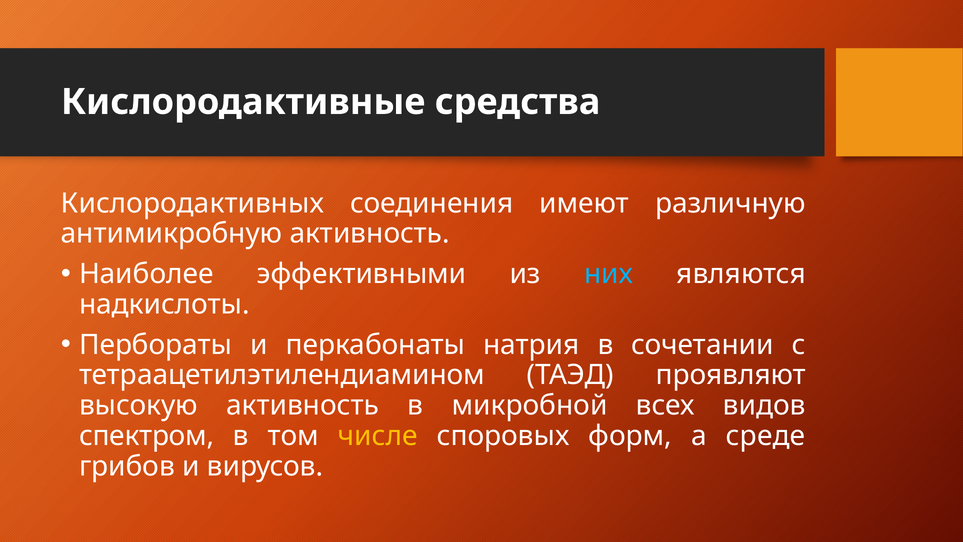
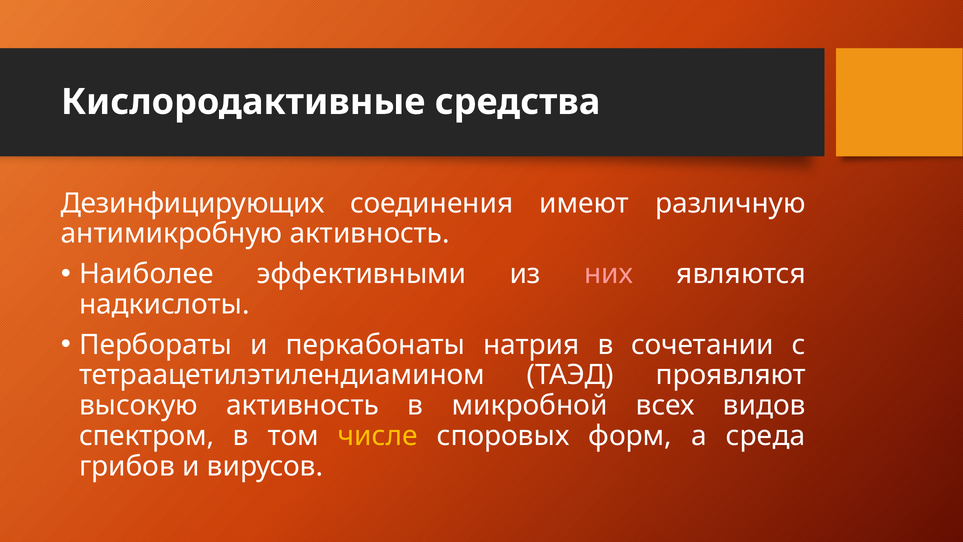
Кислородактивных: Кислородактивных -> Дезинфицирующих
них colour: light blue -> pink
среде: среде -> среда
